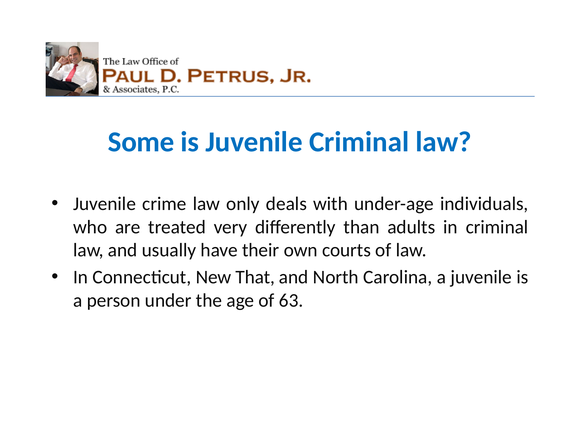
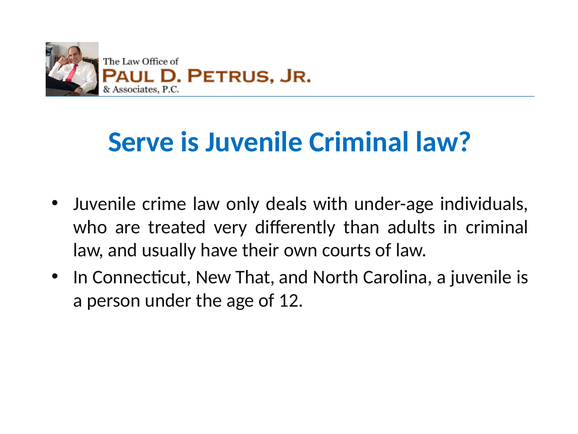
Some: Some -> Serve
63: 63 -> 12
